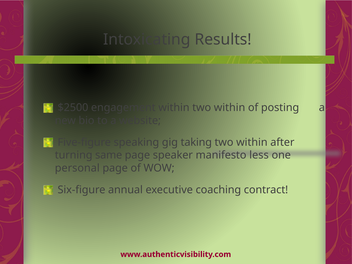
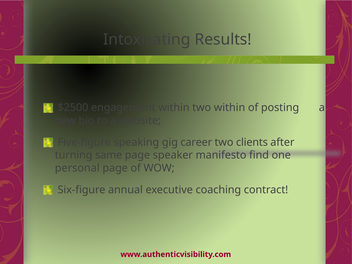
taking: taking -> career
within at (252, 142): within -> clients
less: less -> find
